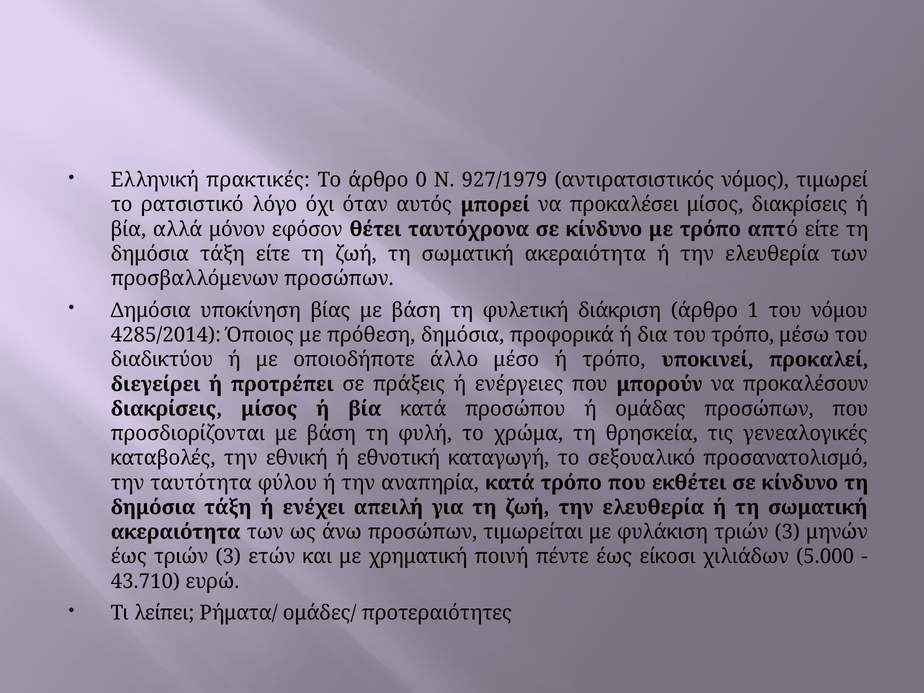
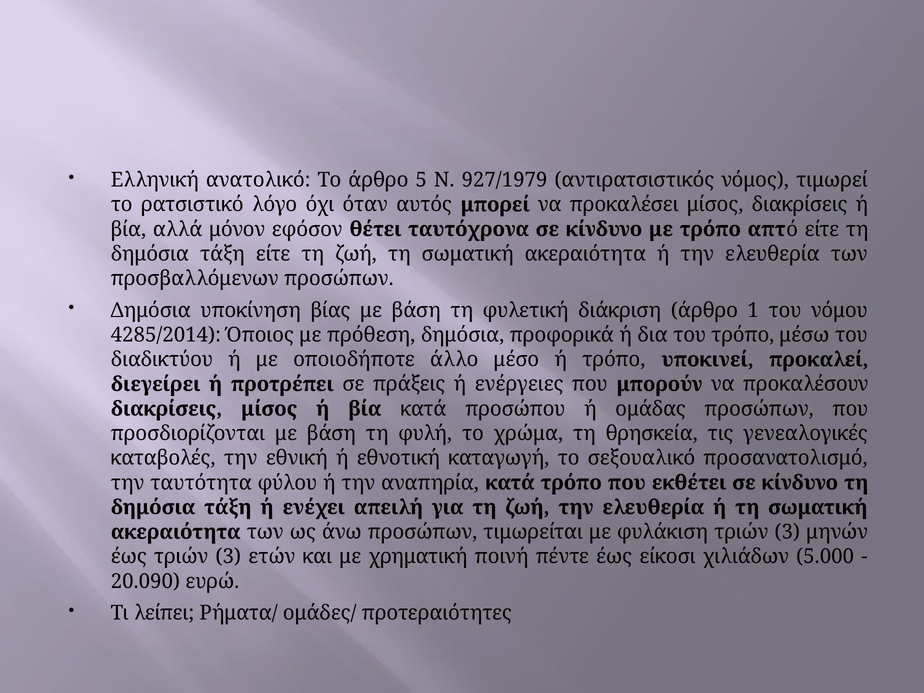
πρακτικές: πρακτικές -> ανατολικό
0: 0 -> 5
43.710: 43.710 -> 20.090
